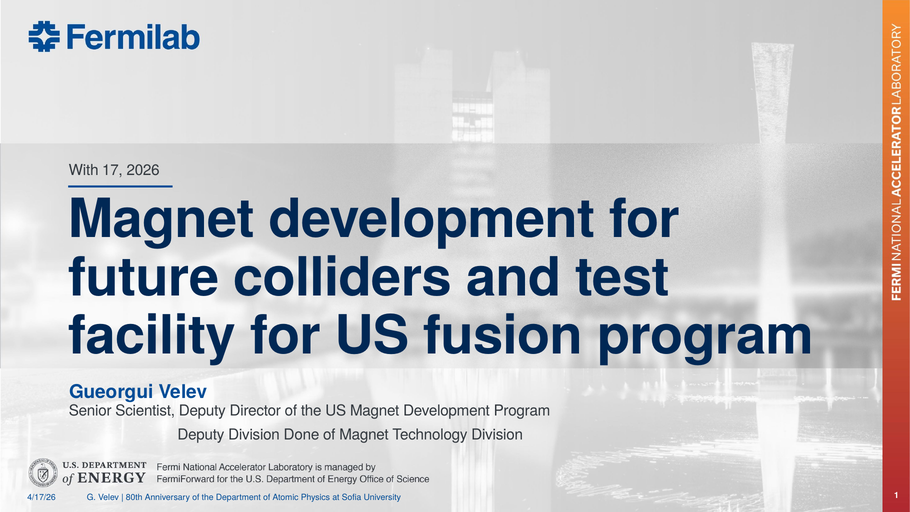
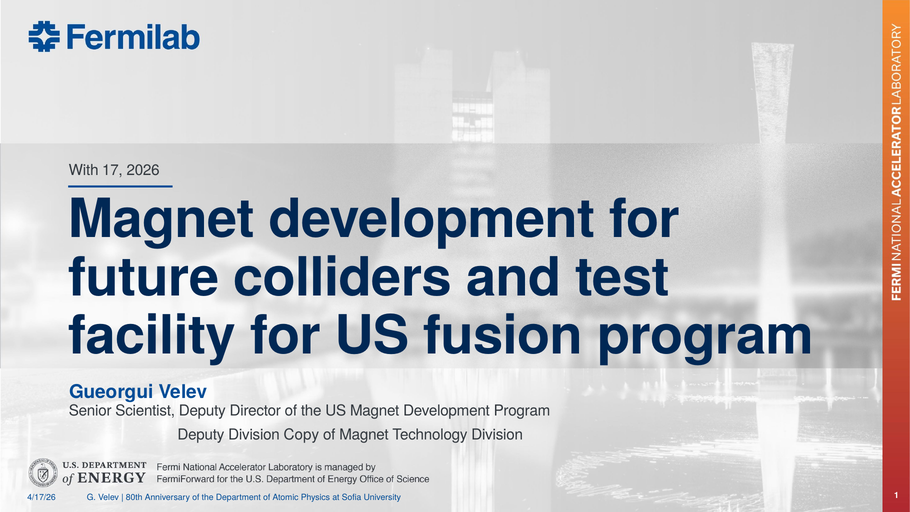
Done: Done -> Copy
